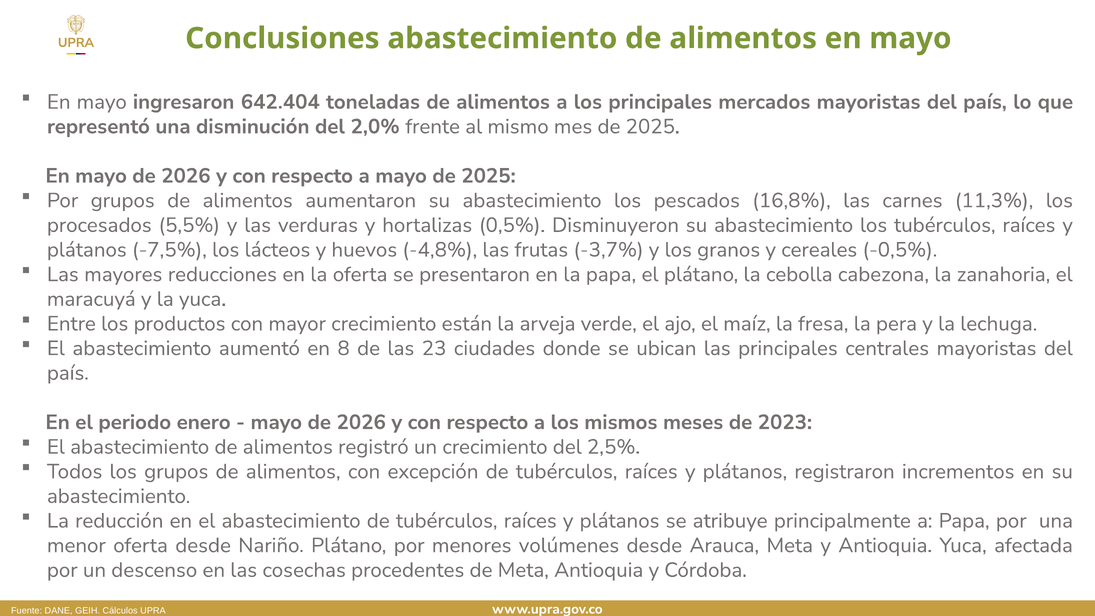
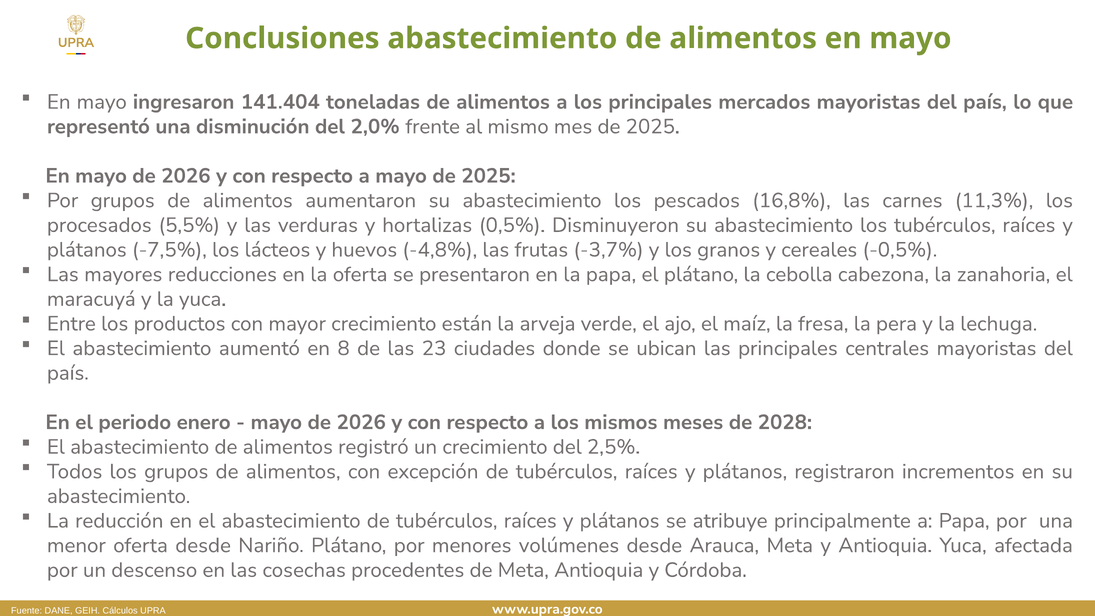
642.404: 642.404 -> 141.404
2023: 2023 -> 2028
